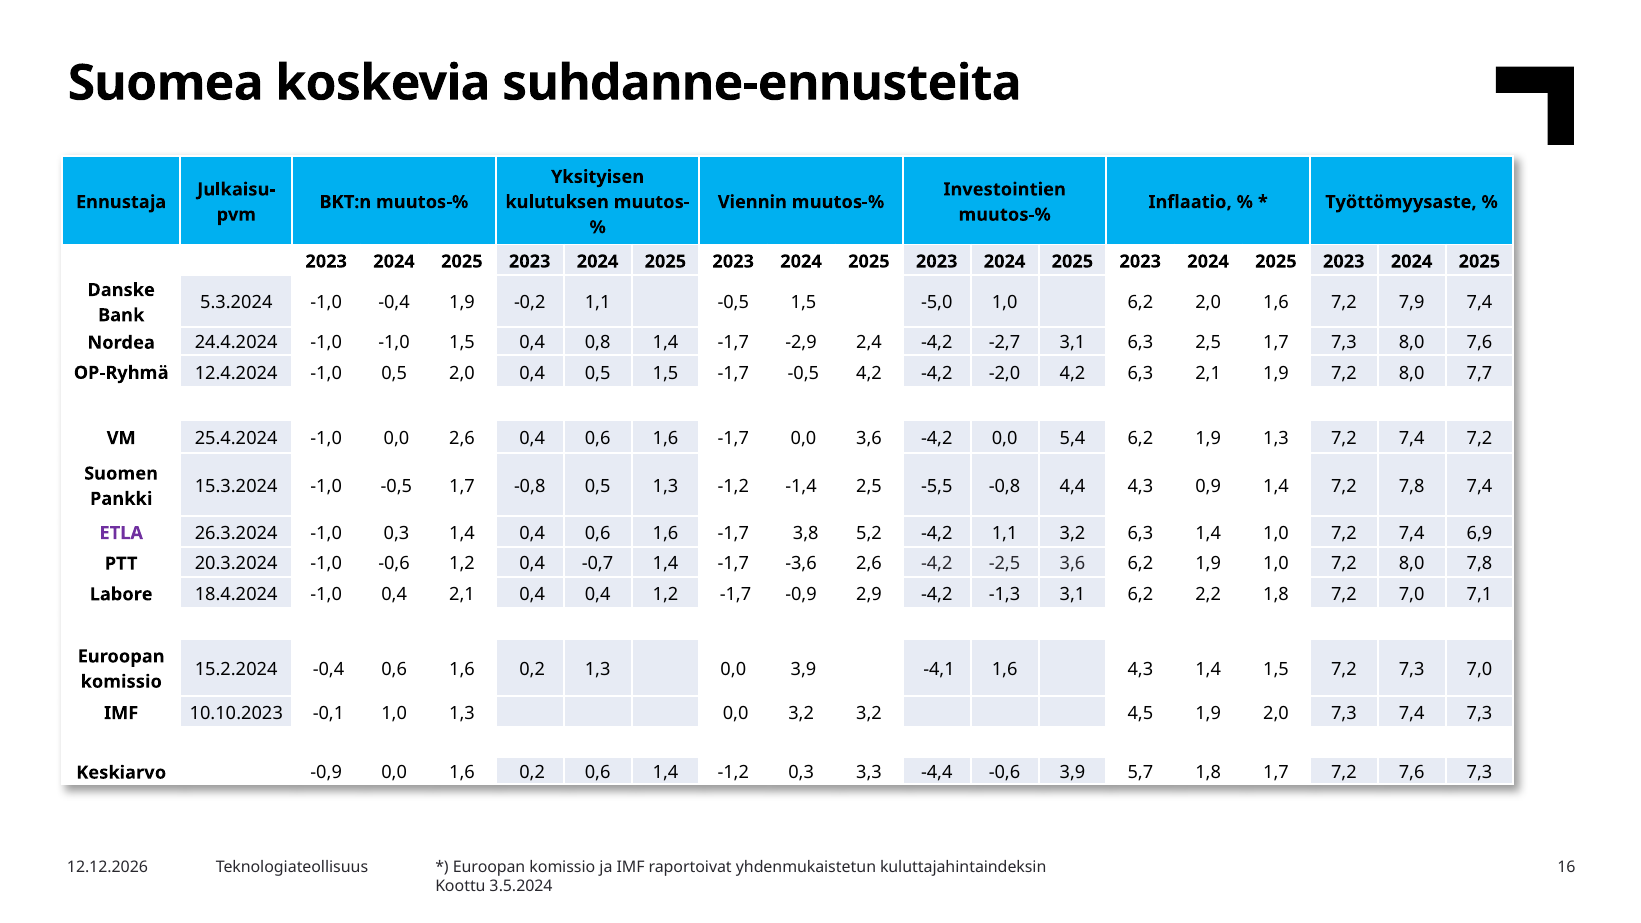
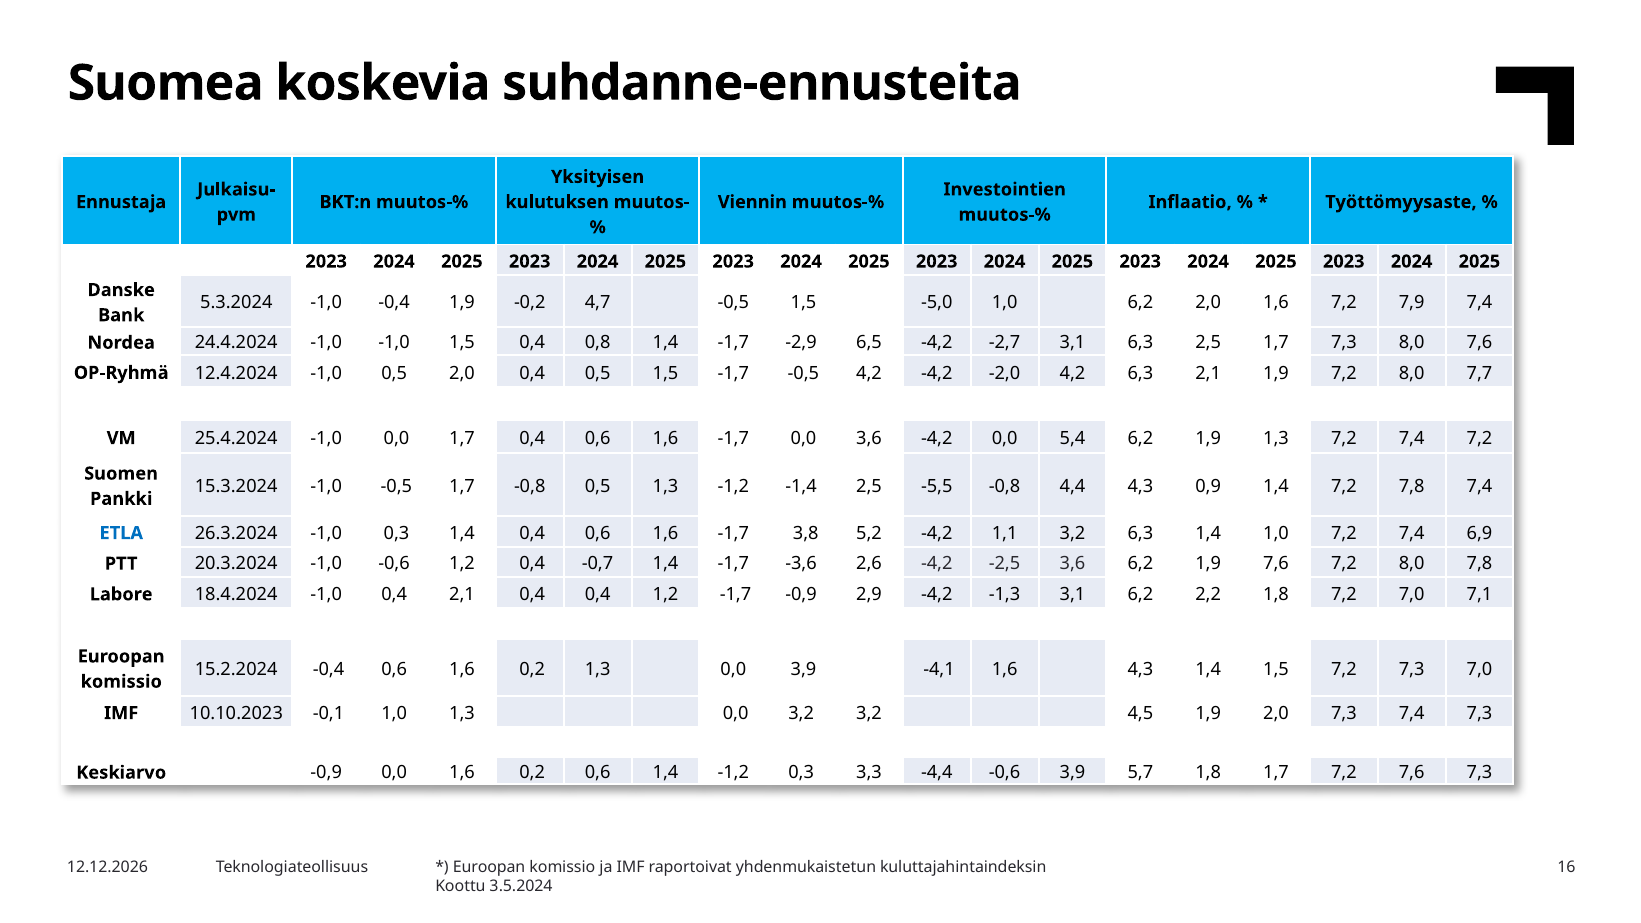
-0,2 1,1: 1,1 -> 4,7
2,4: 2,4 -> 6,5
0,0 2,6: 2,6 -> 1,7
ETLA colour: purple -> blue
1,9 1,0: 1,0 -> 7,6
